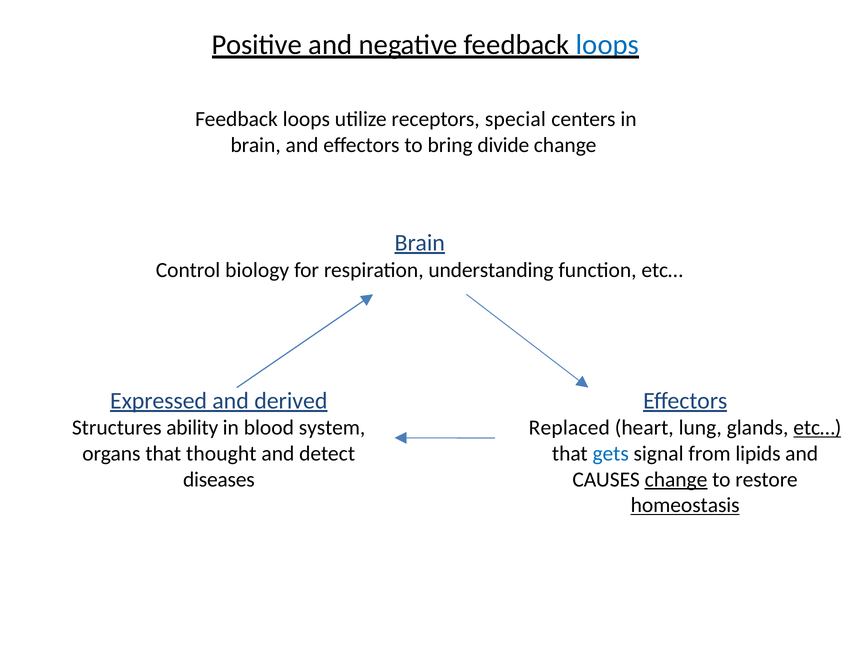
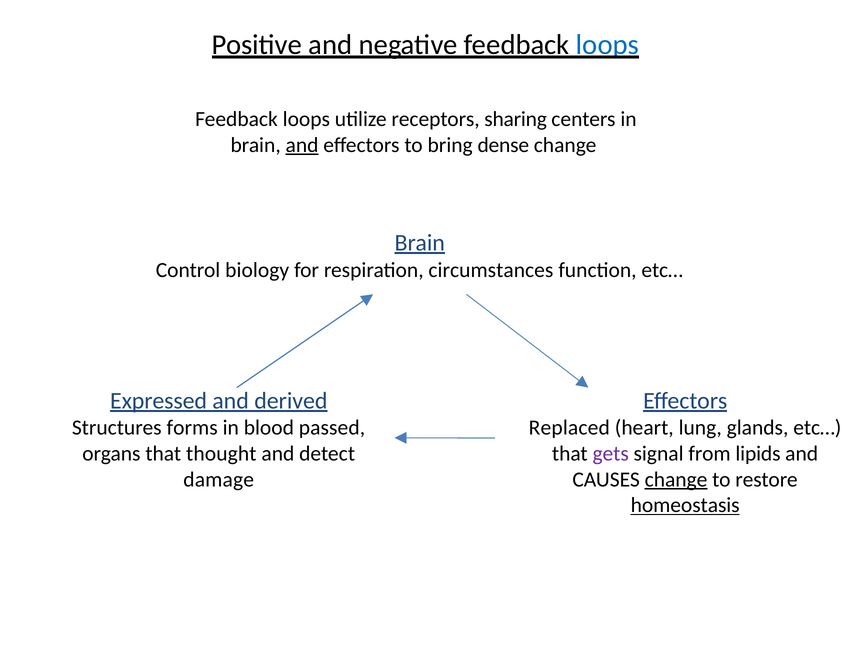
special: special -> sharing
and at (302, 145) underline: none -> present
divide: divide -> dense
understanding: understanding -> circumstances
ability: ability -> forms
system: system -> passed
etc… at (817, 428) underline: present -> none
gets colour: blue -> purple
diseases: diseases -> damage
